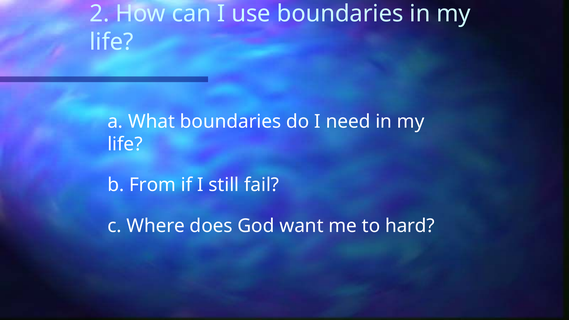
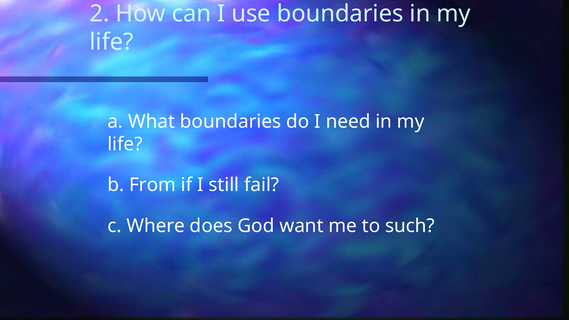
hard: hard -> such
